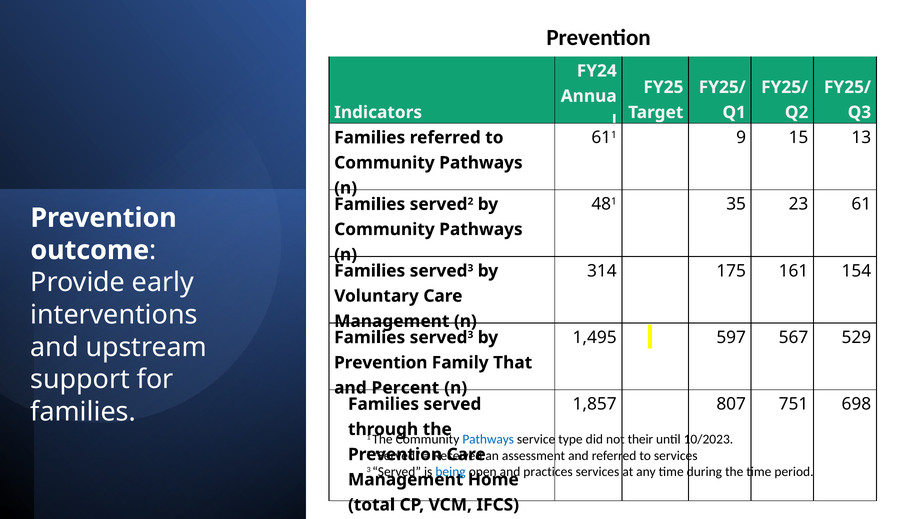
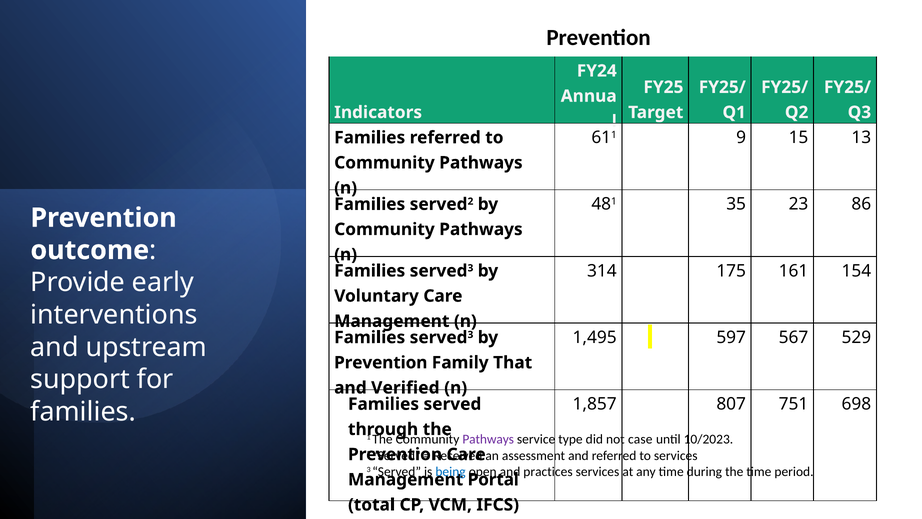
61: 61 -> 86
Percent: Percent -> Verified
Pathways at (488, 439) colour: blue -> purple
their: their -> case
Home: Home -> Portal
